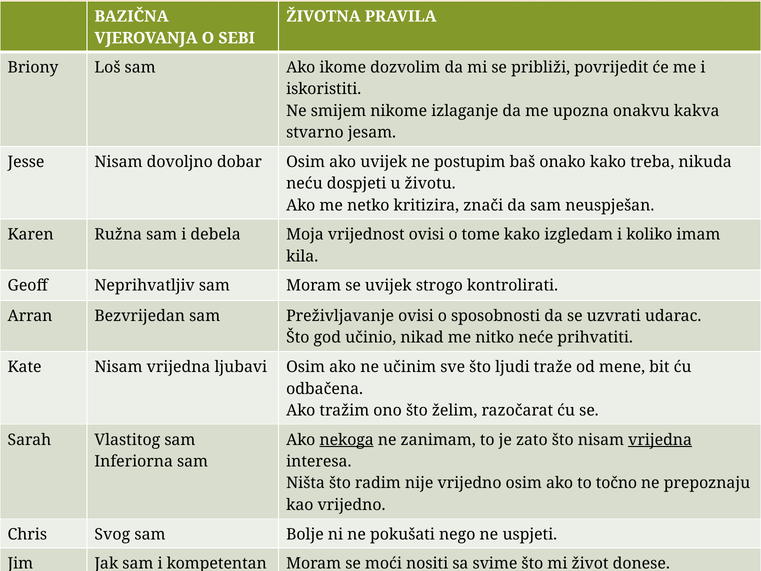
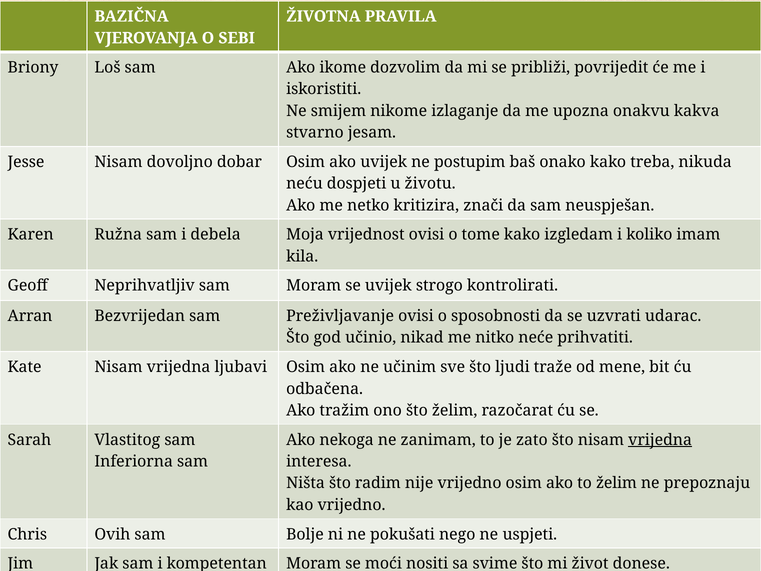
nekoga underline: present -> none
to točno: točno -> želim
Svog: Svog -> Ovih
